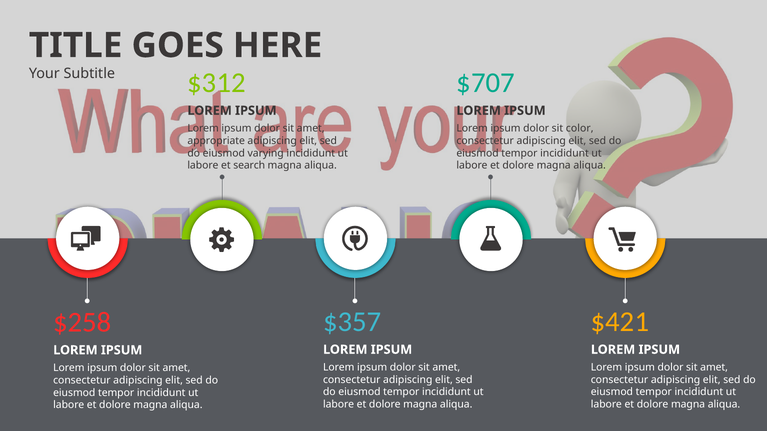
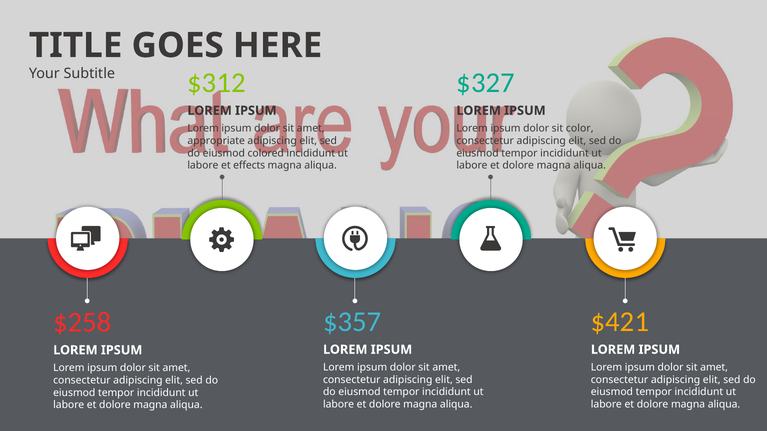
$707: $707 -> $327
varying: varying -> colored
search: search -> effects
